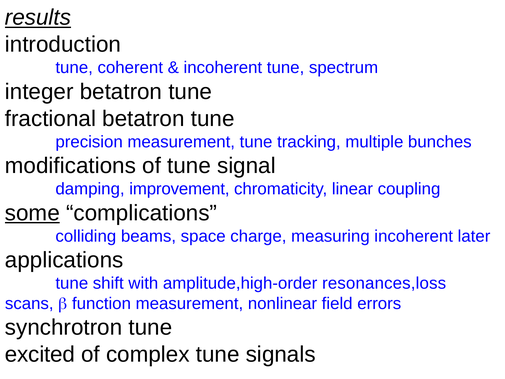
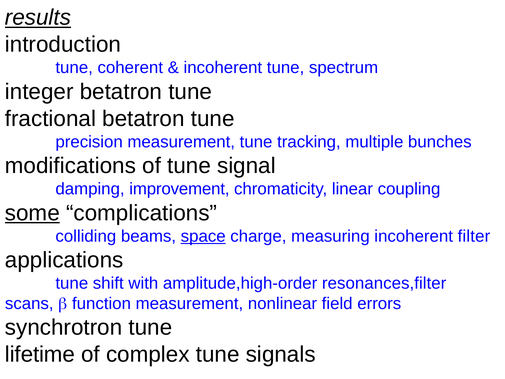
space underline: none -> present
later: later -> filter
resonances,loss: resonances,loss -> resonances,filter
excited: excited -> lifetime
